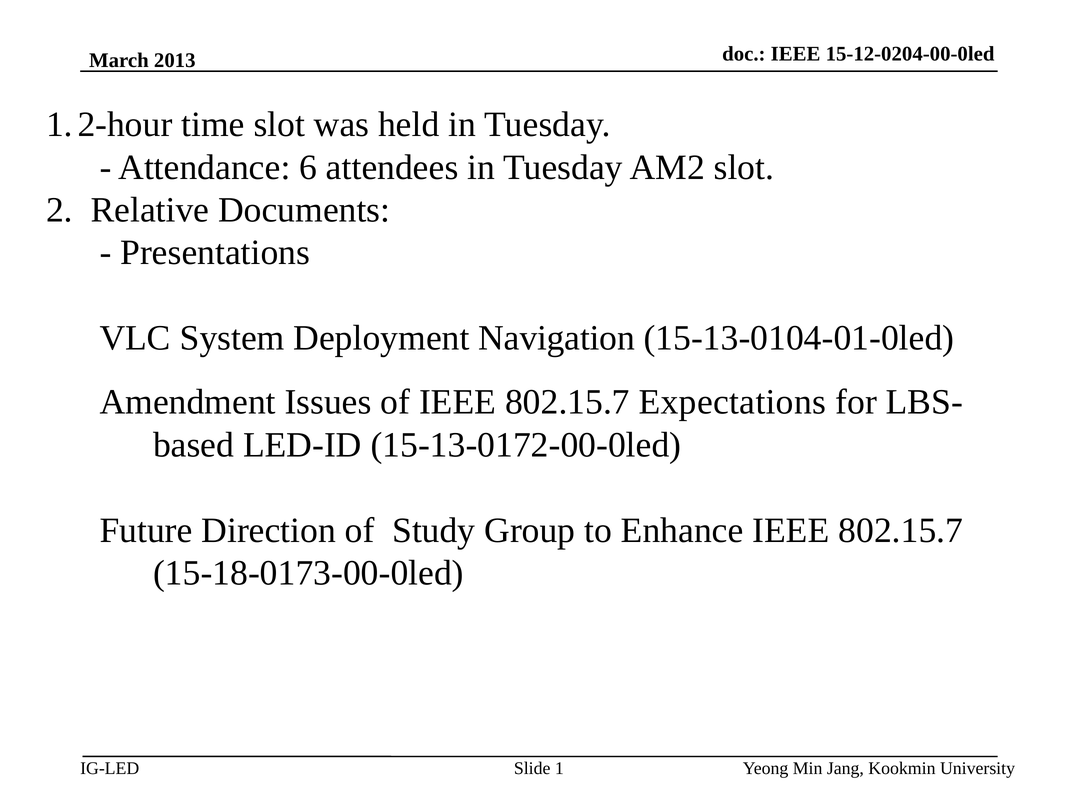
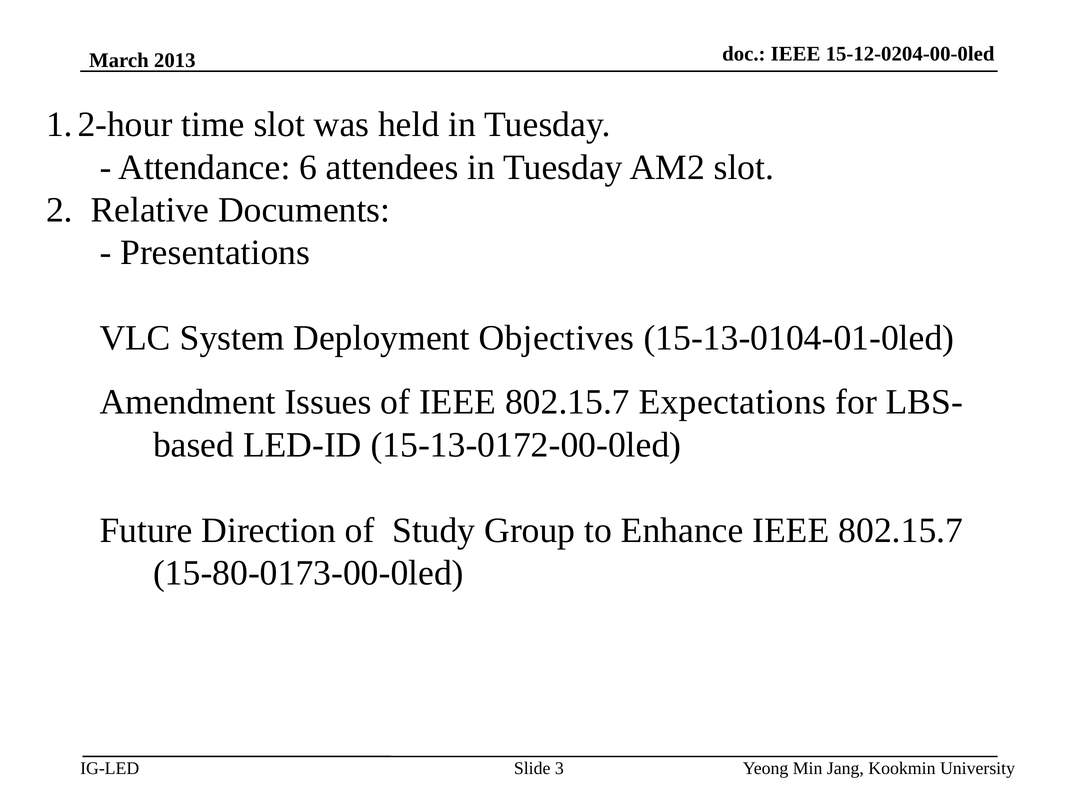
Navigation: Navigation -> Objectives
15-18-0173-00-0led: 15-18-0173-00-0led -> 15-80-0173-00-0led
1: 1 -> 3
